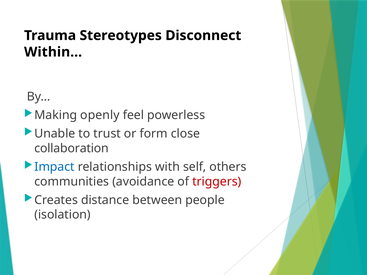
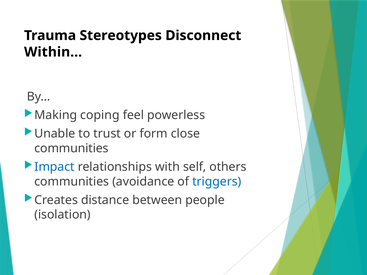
openly: openly -> coping
collaboration at (72, 148): collaboration -> communities
triggers colour: red -> blue
